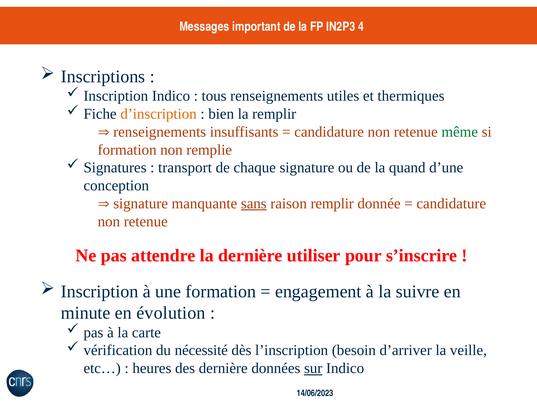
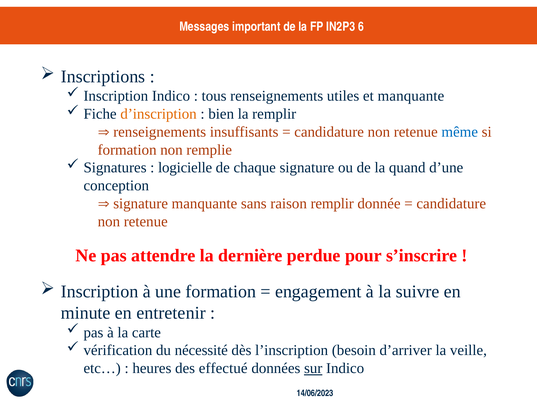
4: 4 -> 6
et thermiques: thermiques -> manquante
même colour: green -> blue
transport: transport -> logicielle
sans underline: present -> none
utiliser: utiliser -> perdue
évolution: évolution -> entretenir
des dernière: dernière -> effectué
